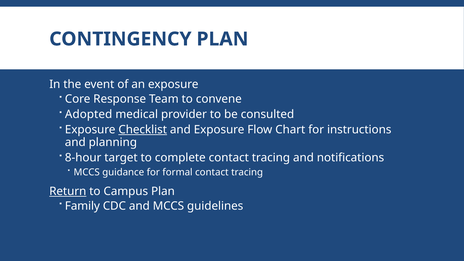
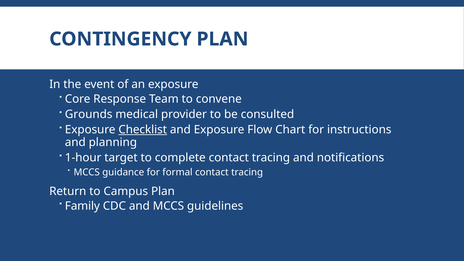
Adopted: Adopted -> Grounds
8-hour: 8-hour -> 1-hour
Return underline: present -> none
